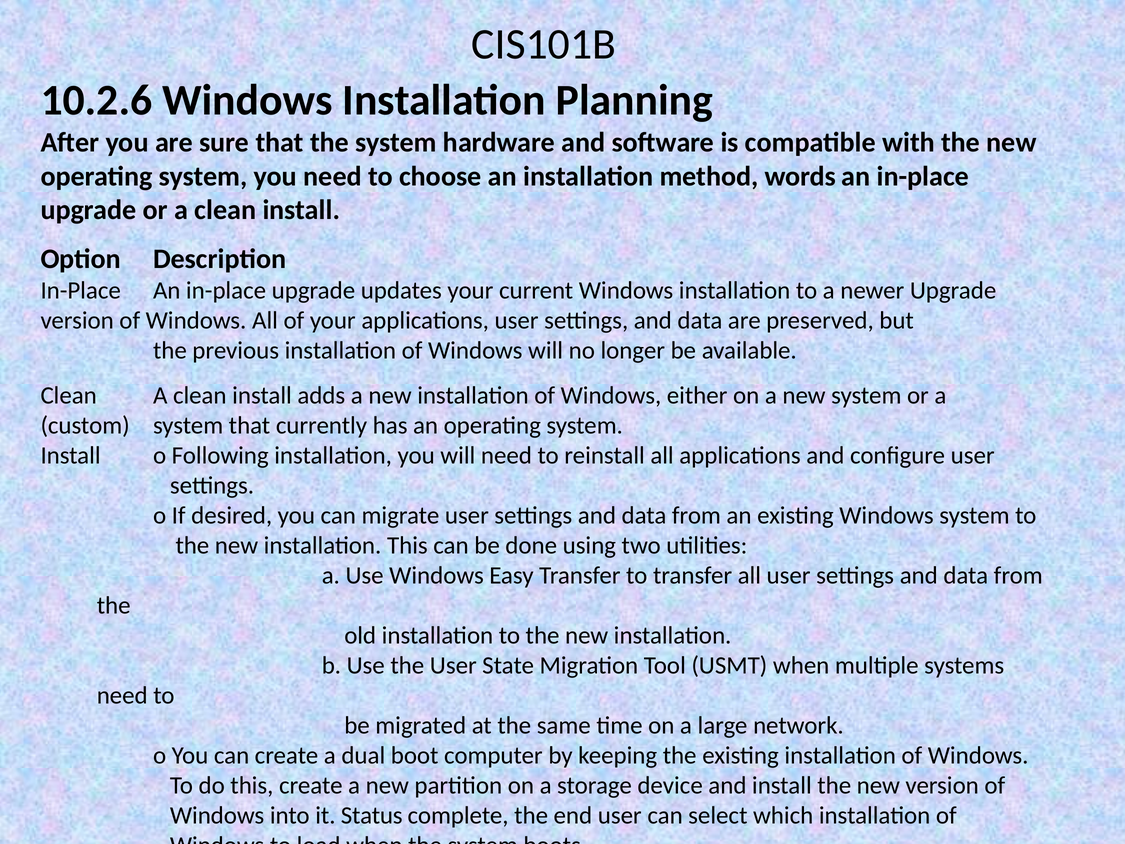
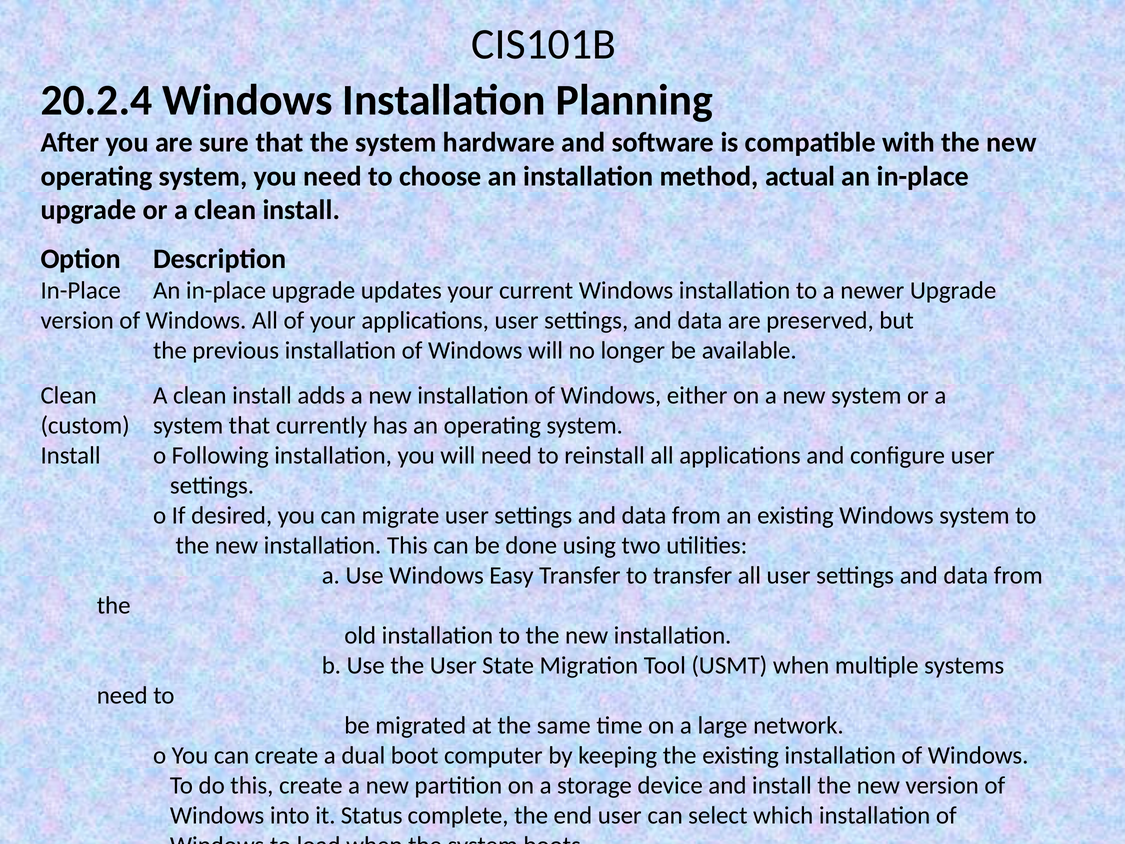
10.2.6: 10.2.6 -> 20.2.4
words: words -> actual
